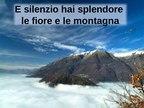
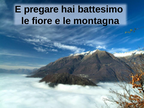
silenzio: silenzio -> pregare
splendore: splendore -> battesimo
